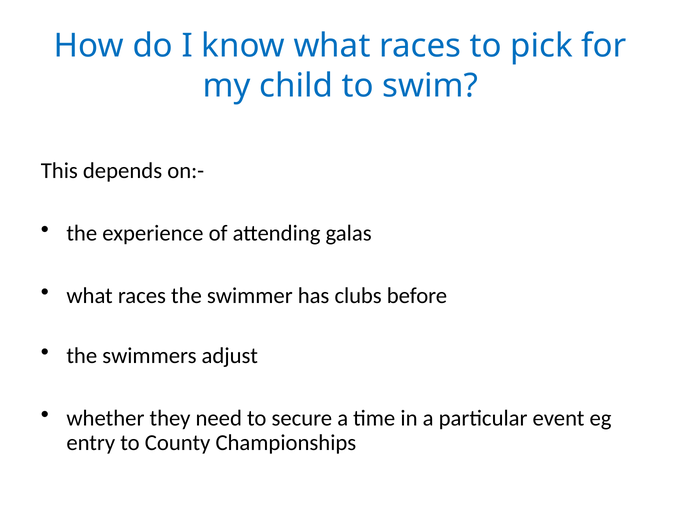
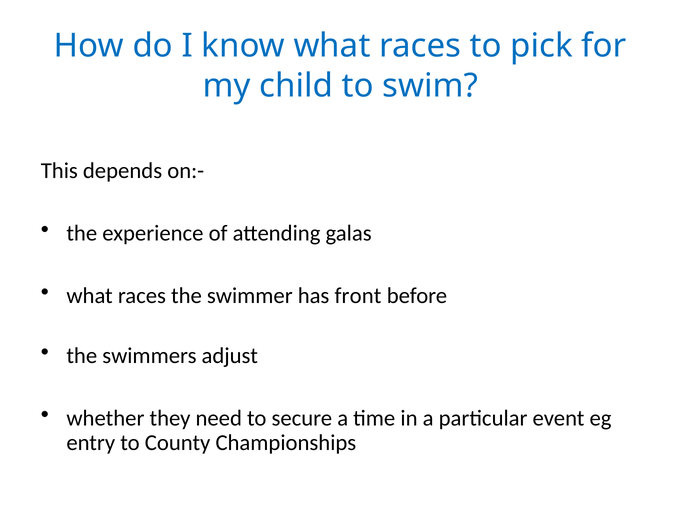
clubs: clubs -> front
